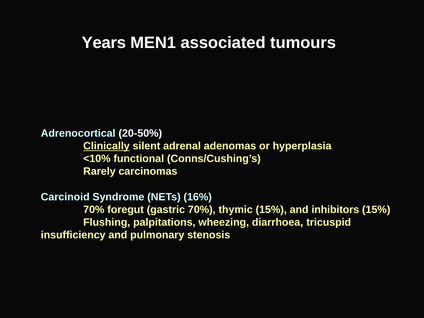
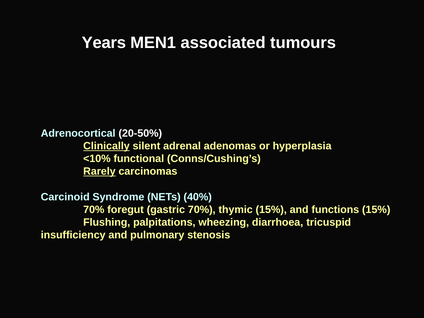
Rarely underline: none -> present
16%: 16% -> 40%
inhibitors: inhibitors -> functions
